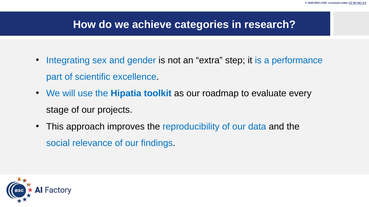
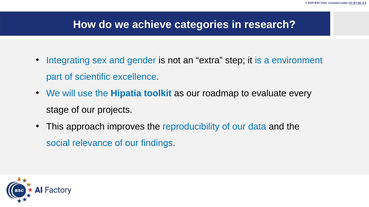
performance: performance -> environment
